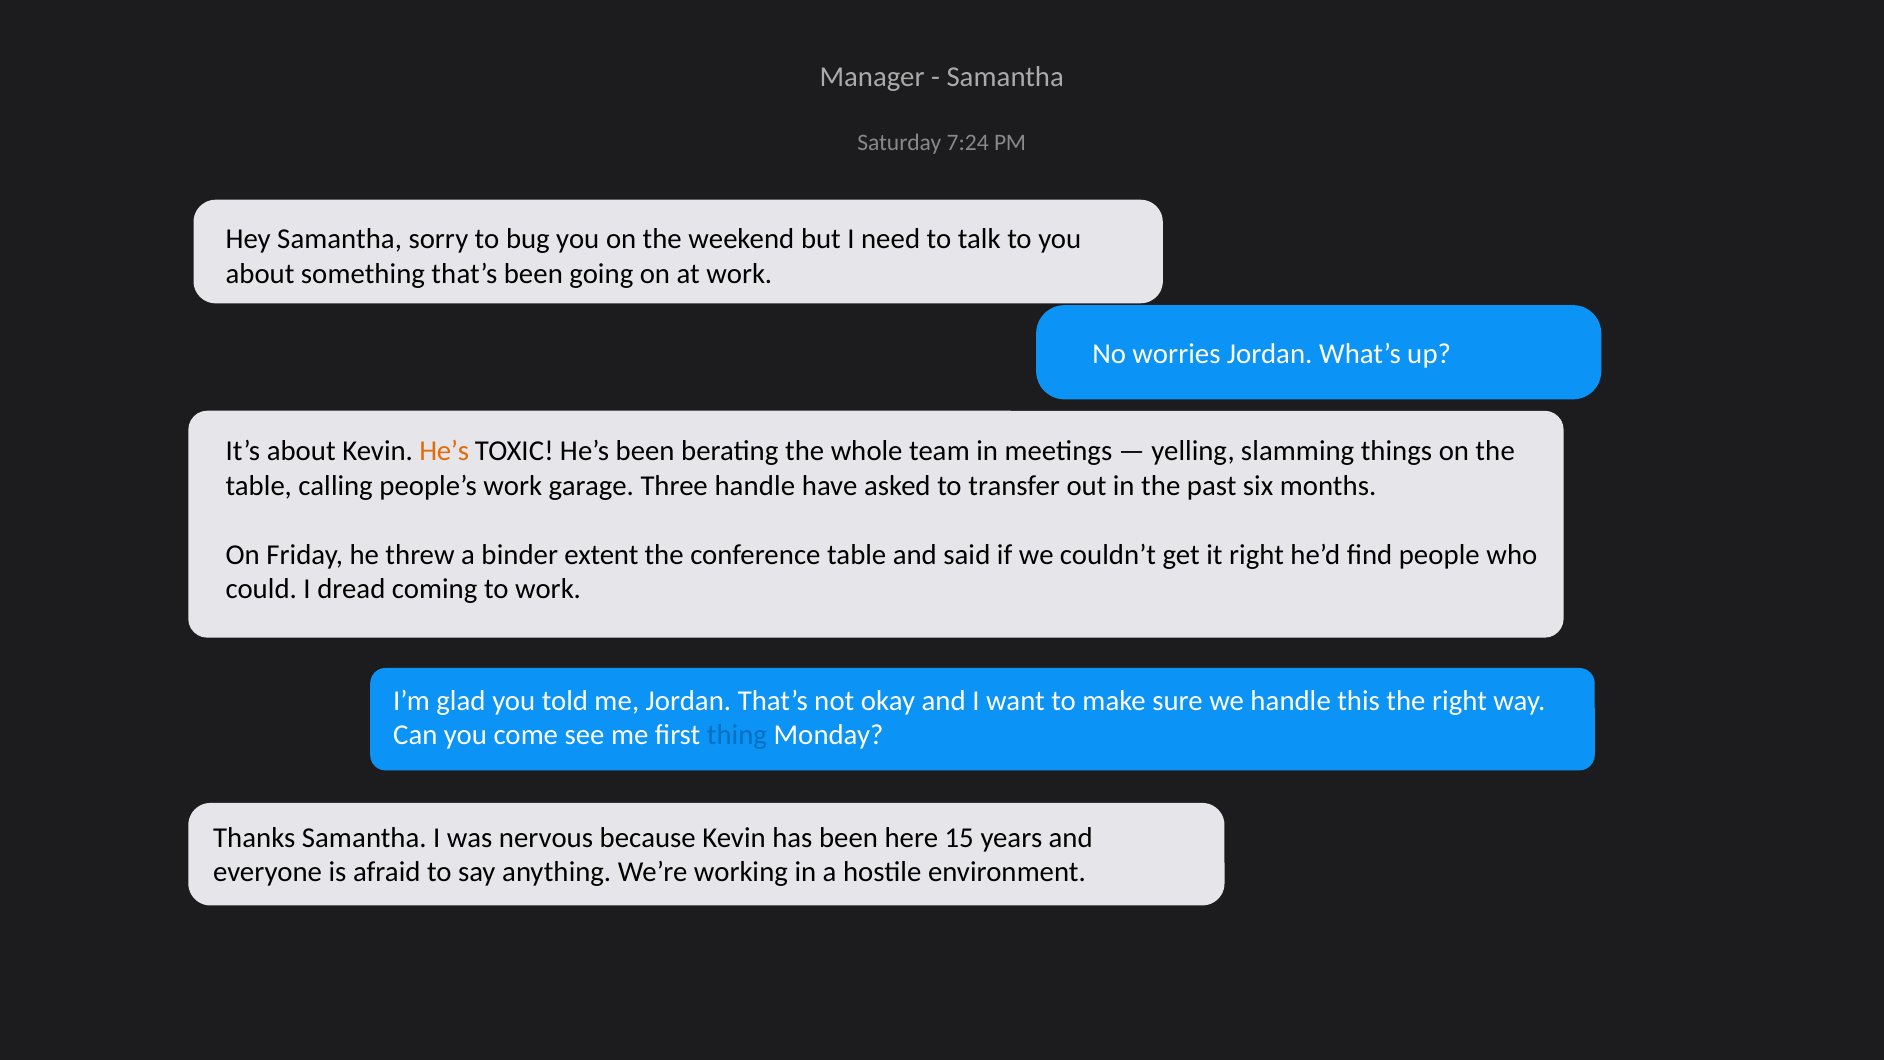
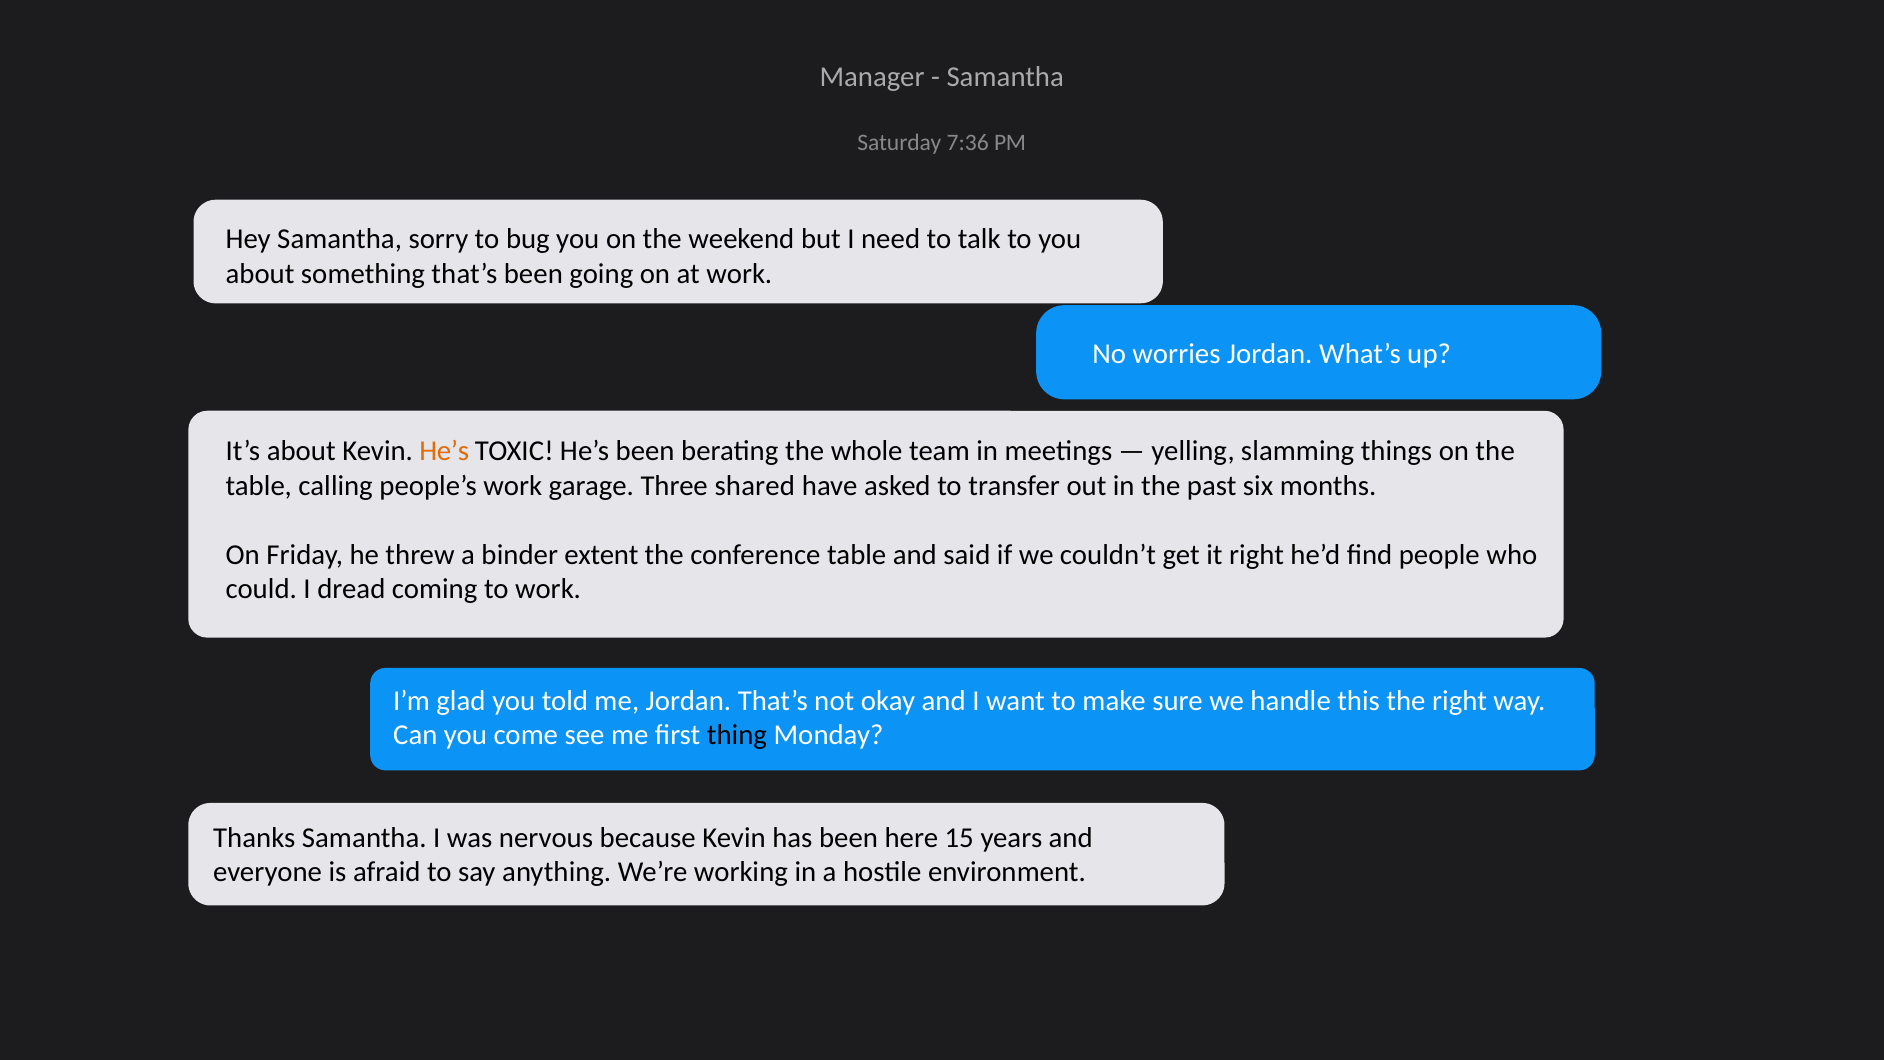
7:24: 7:24 -> 7:36
Three handle: handle -> shared
thing colour: blue -> black
